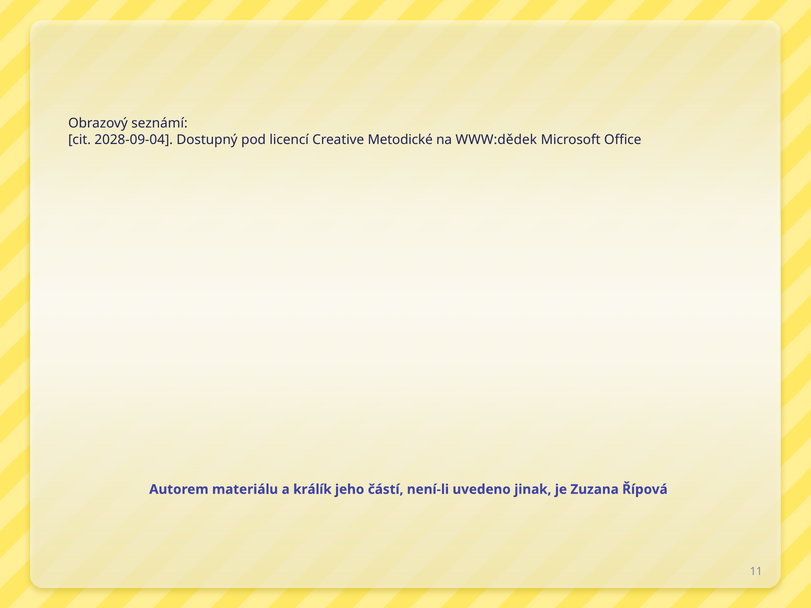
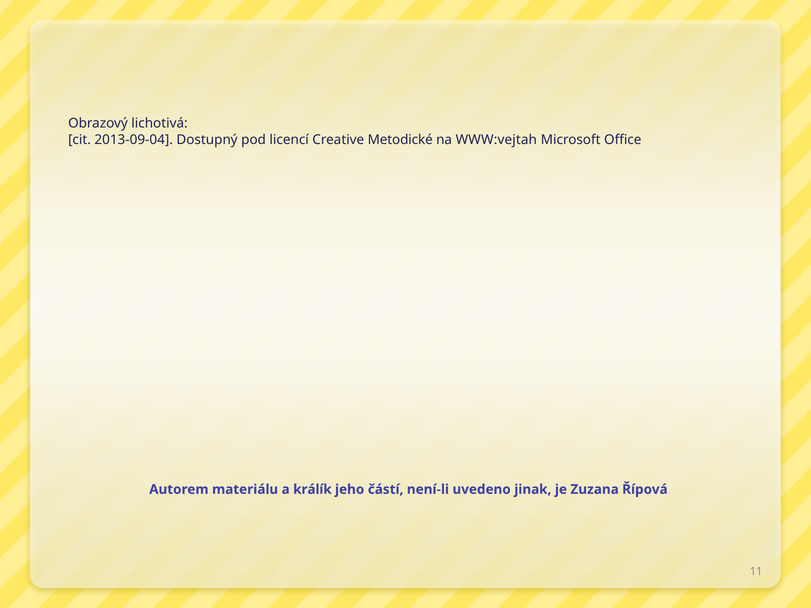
seznámí: seznámí -> lichotivá
2028-09-04: 2028-09-04 -> 2013-09-04
WWW:dědek: WWW:dědek -> WWW:vejtah
